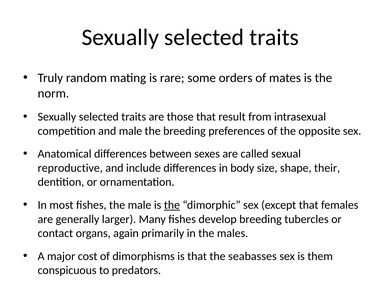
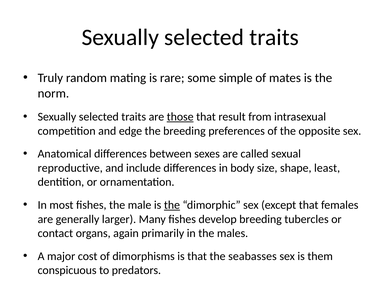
orders: orders -> simple
those underline: none -> present
and male: male -> edge
their: their -> least
